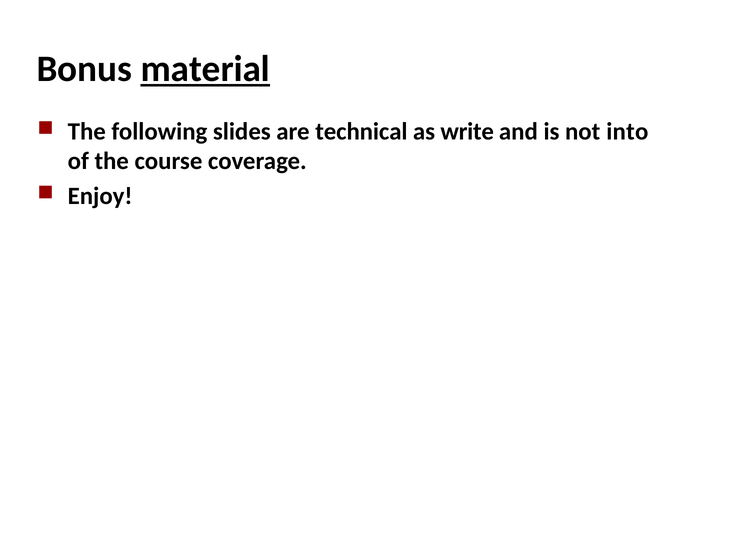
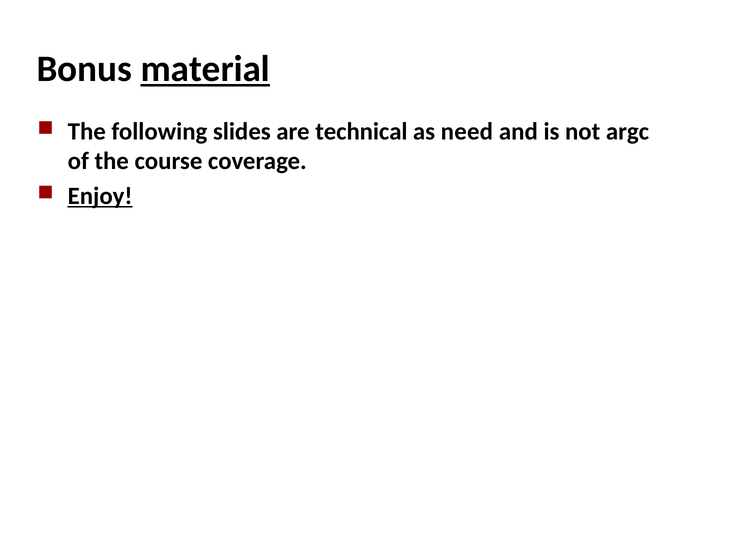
write: write -> need
into: into -> argc
Enjoy underline: none -> present
